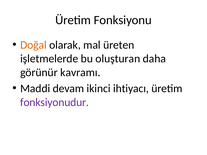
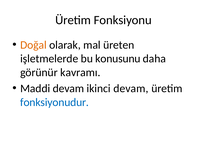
oluşturan: oluşturan -> konusunu
ikinci ihtiyacı: ihtiyacı -> devam
fonksiyonudur colour: purple -> blue
